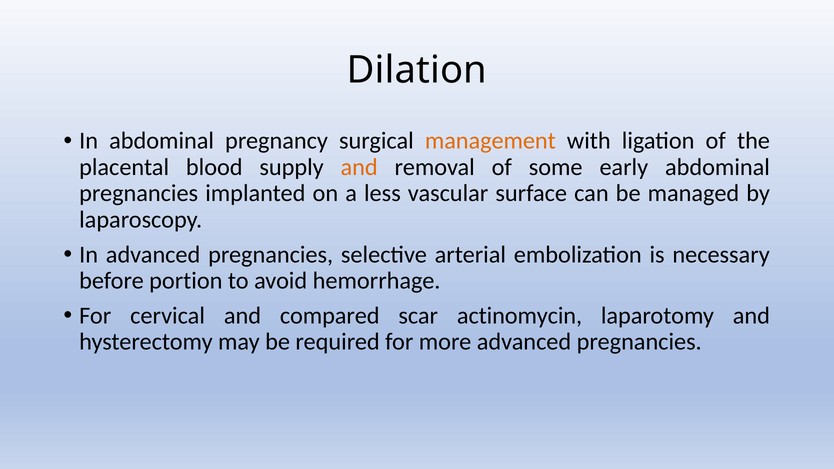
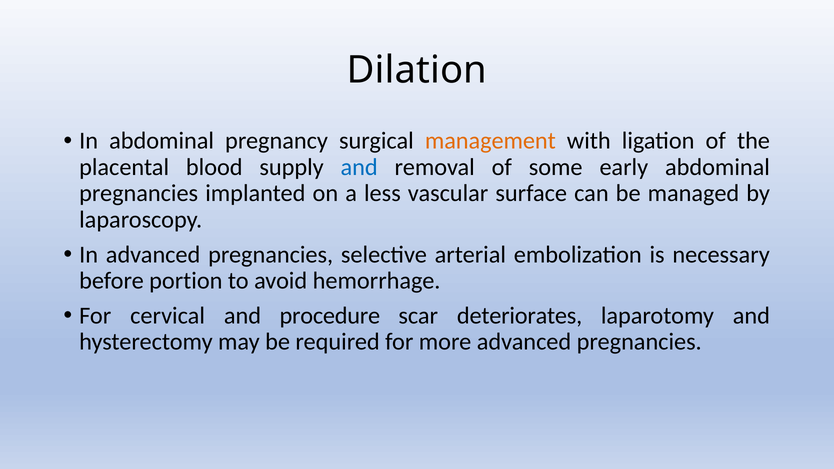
and at (359, 167) colour: orange -> blue
compared: compared -> procedure
actinomycin: actinomycin -> deteriorates
